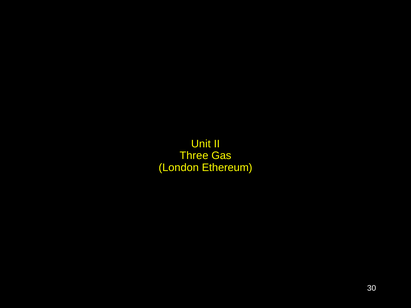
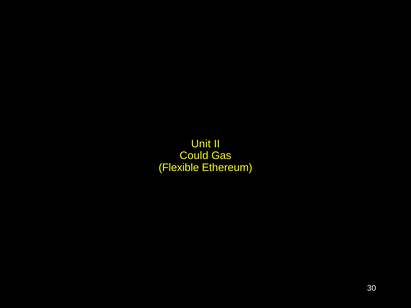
Three: Three -> Could
London: London -> Flexible
